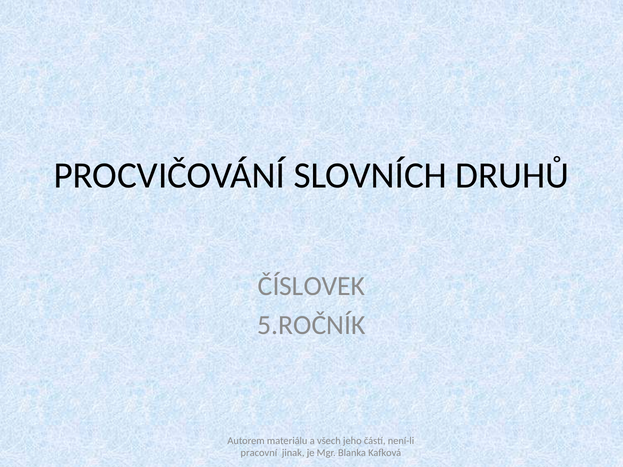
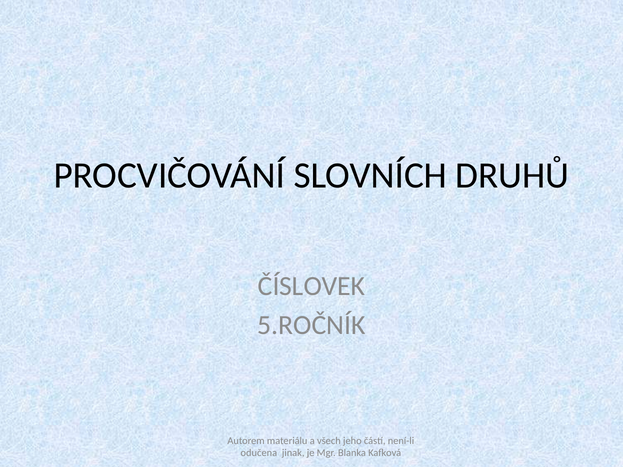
pracovní: pracovní -> odučena
